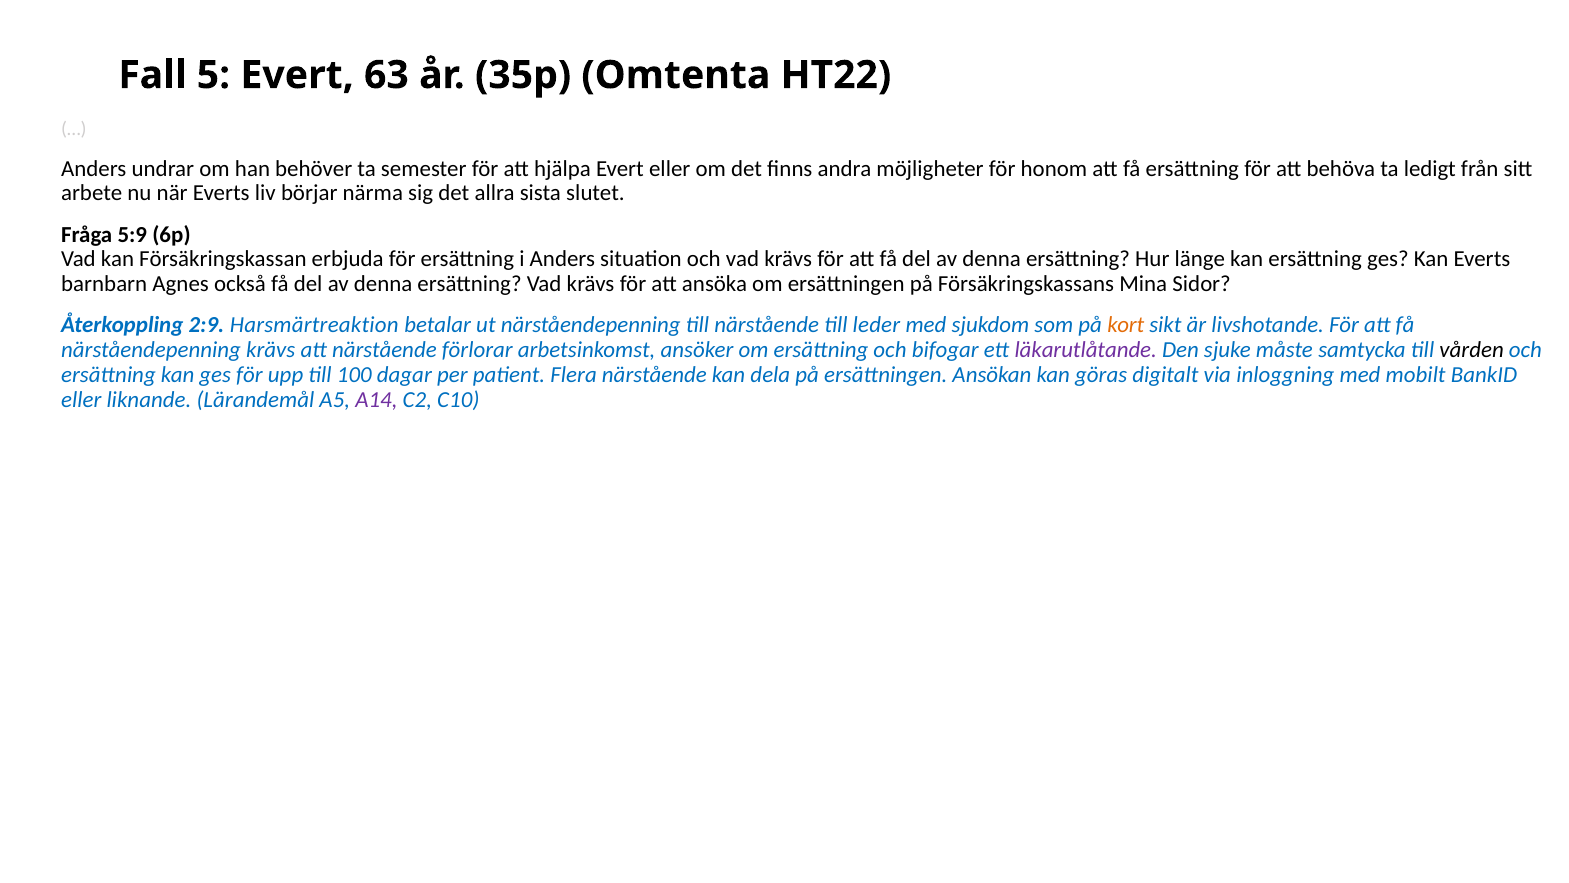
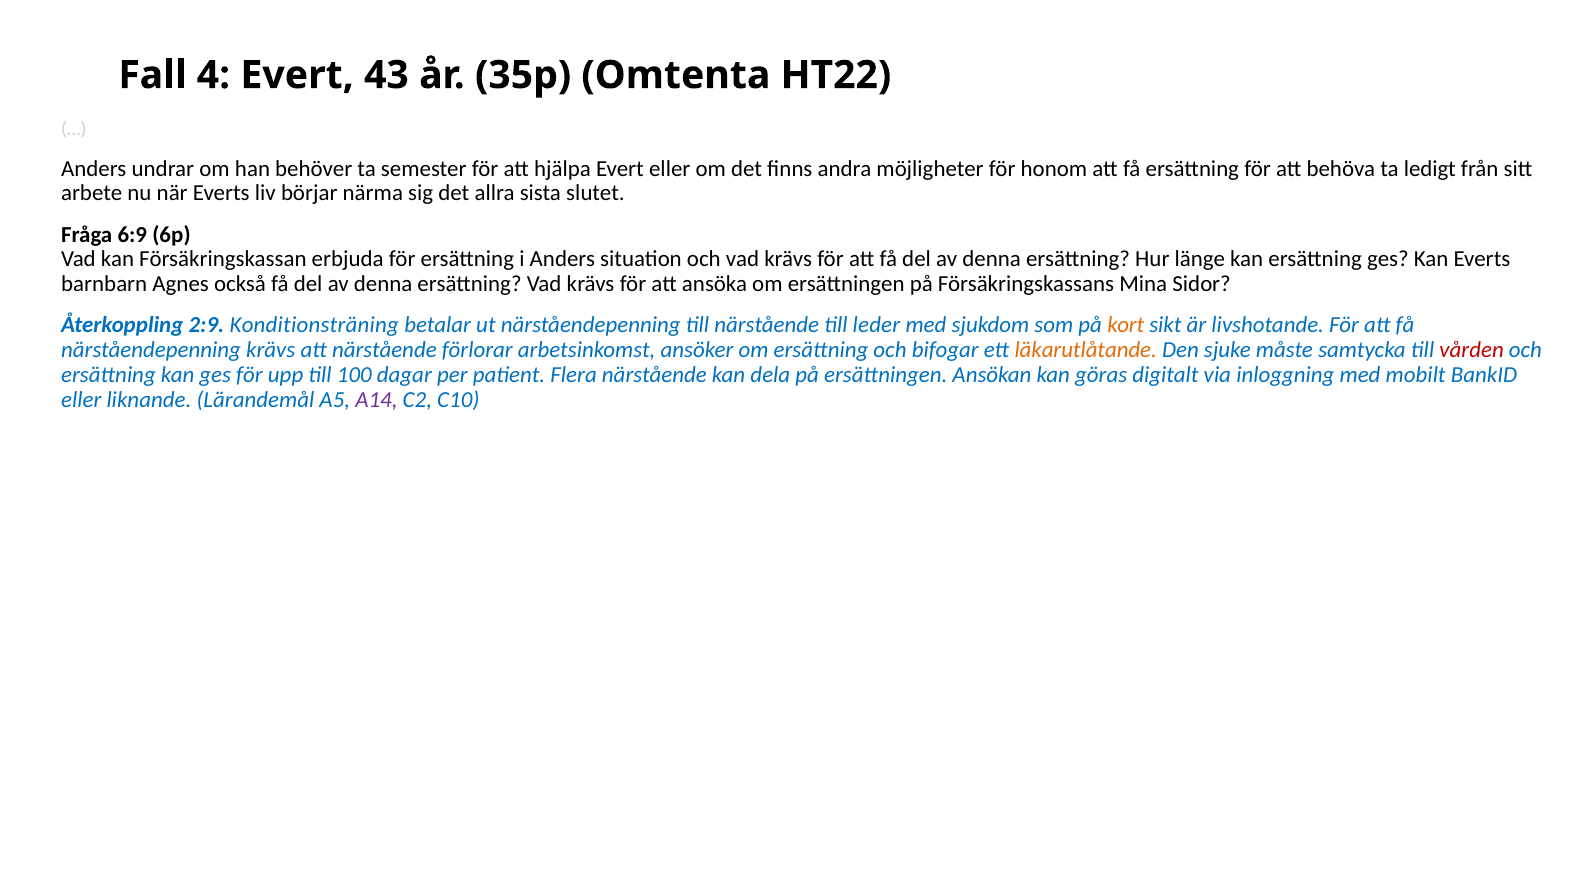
5: 5 -> 4
63: 63 -> 43
5:9: 5:9 -> 6:9
Harsmärtreaktion: Harsmärtreaktion -> Konditionsträning
läkarutlåtande colour: purple -> orange
vården colour: black -> red
